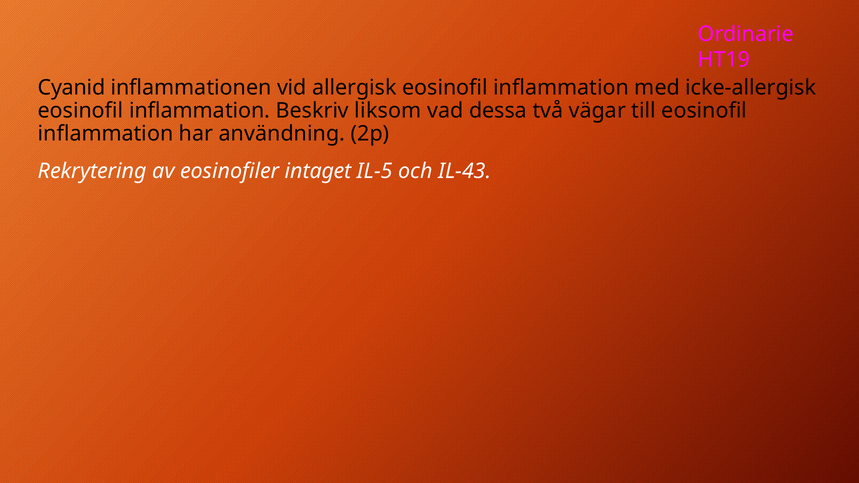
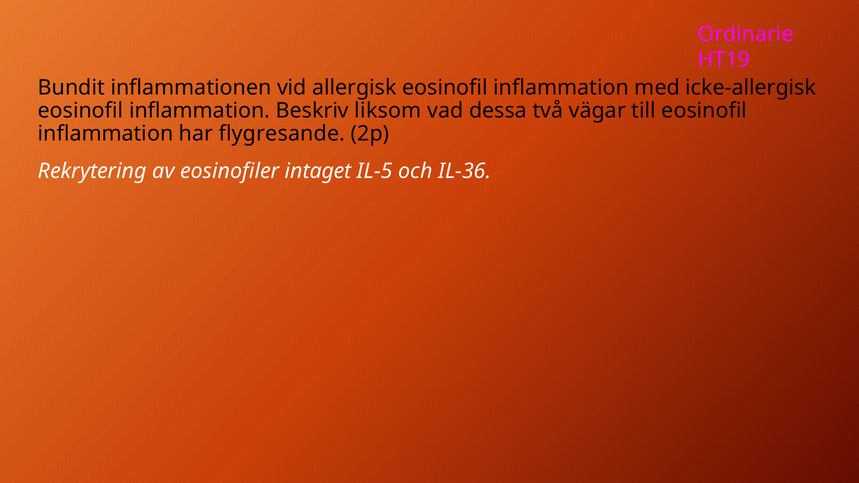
Cyanid: Cyanid -> Bundit
användning: användning -> flygresande
IL-43: IL-43 -> IL-36
